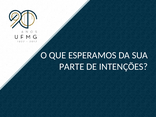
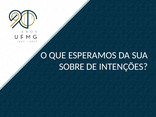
PARTE: PARTE -> SOBRE
